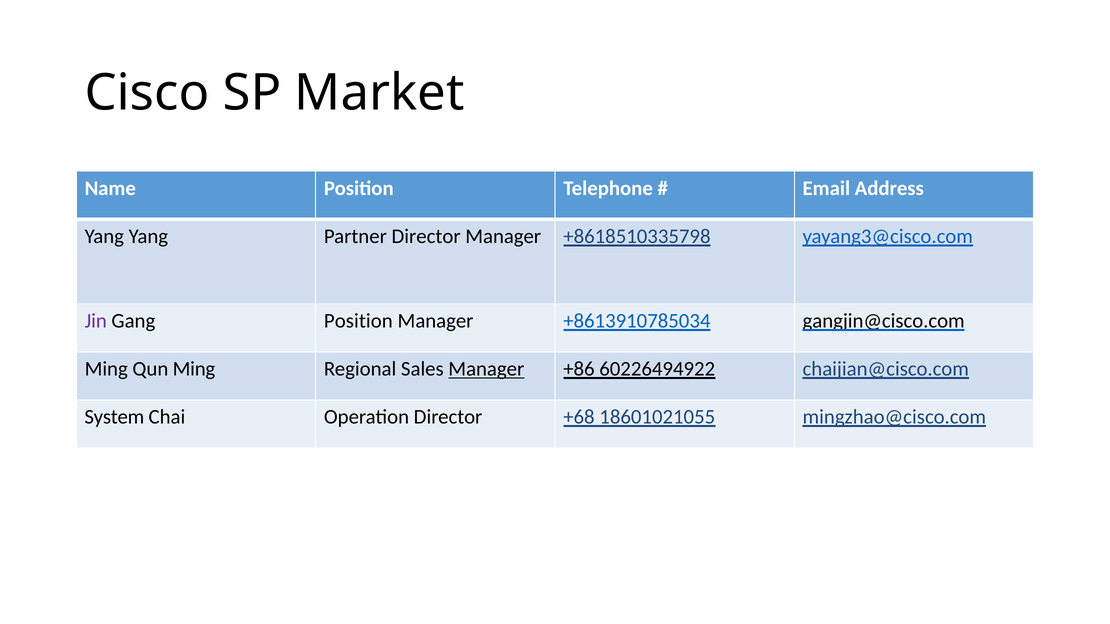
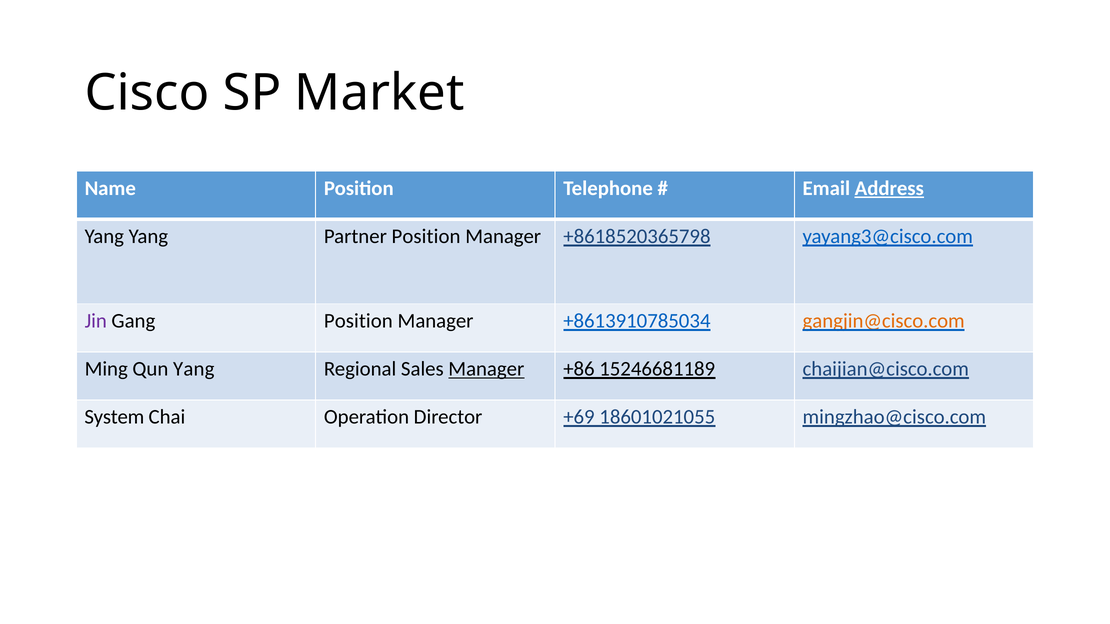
Address underline: none -> present
Partner Director: Director -> Position
+8618510335798: +8618510335798 -> +8618520365798
gangjin@cisco.com colour: black -> orange
Qun Ming: Ming -> Yang
60226494922: 60226494922 -> 15246681189
+68: +68 -> +69
